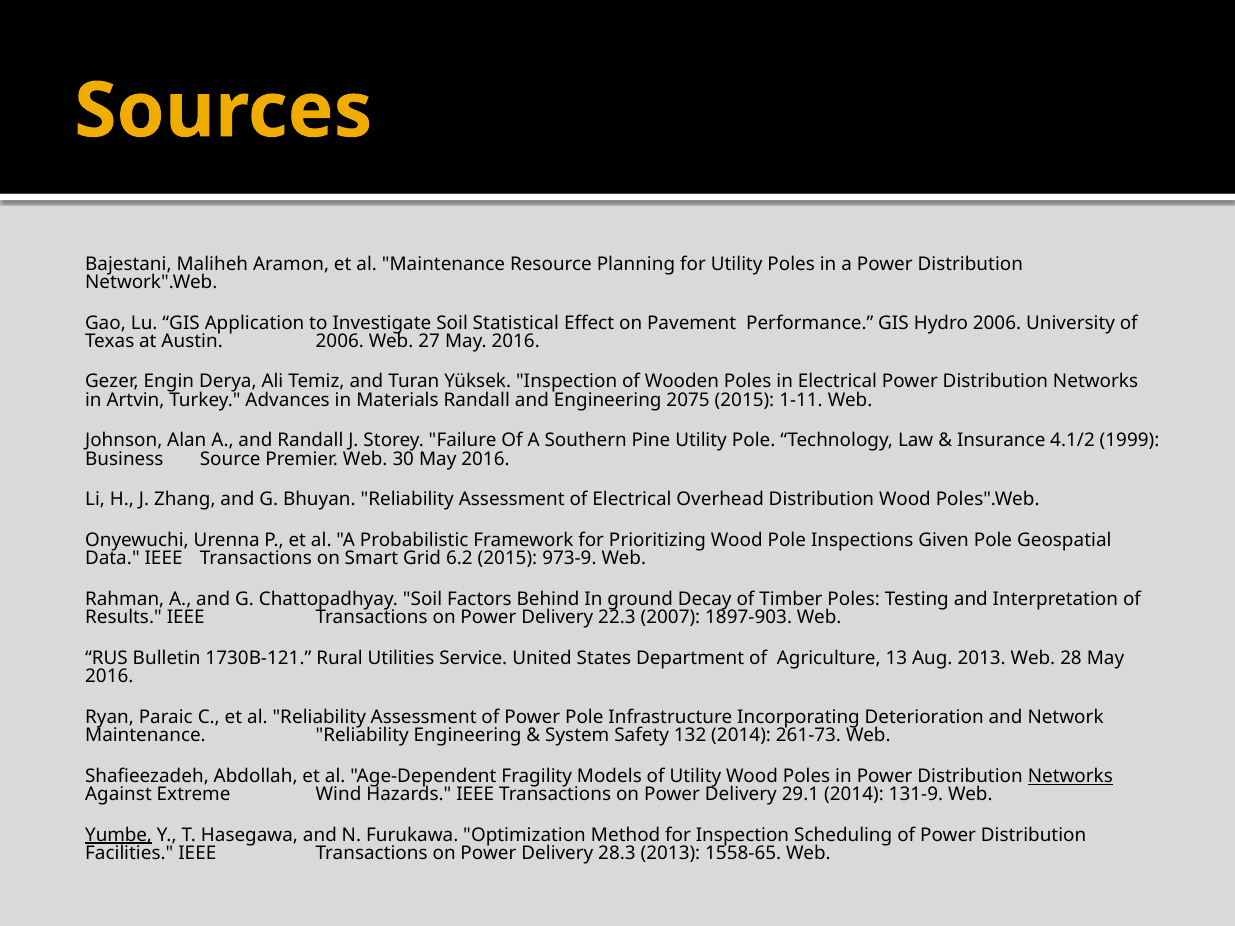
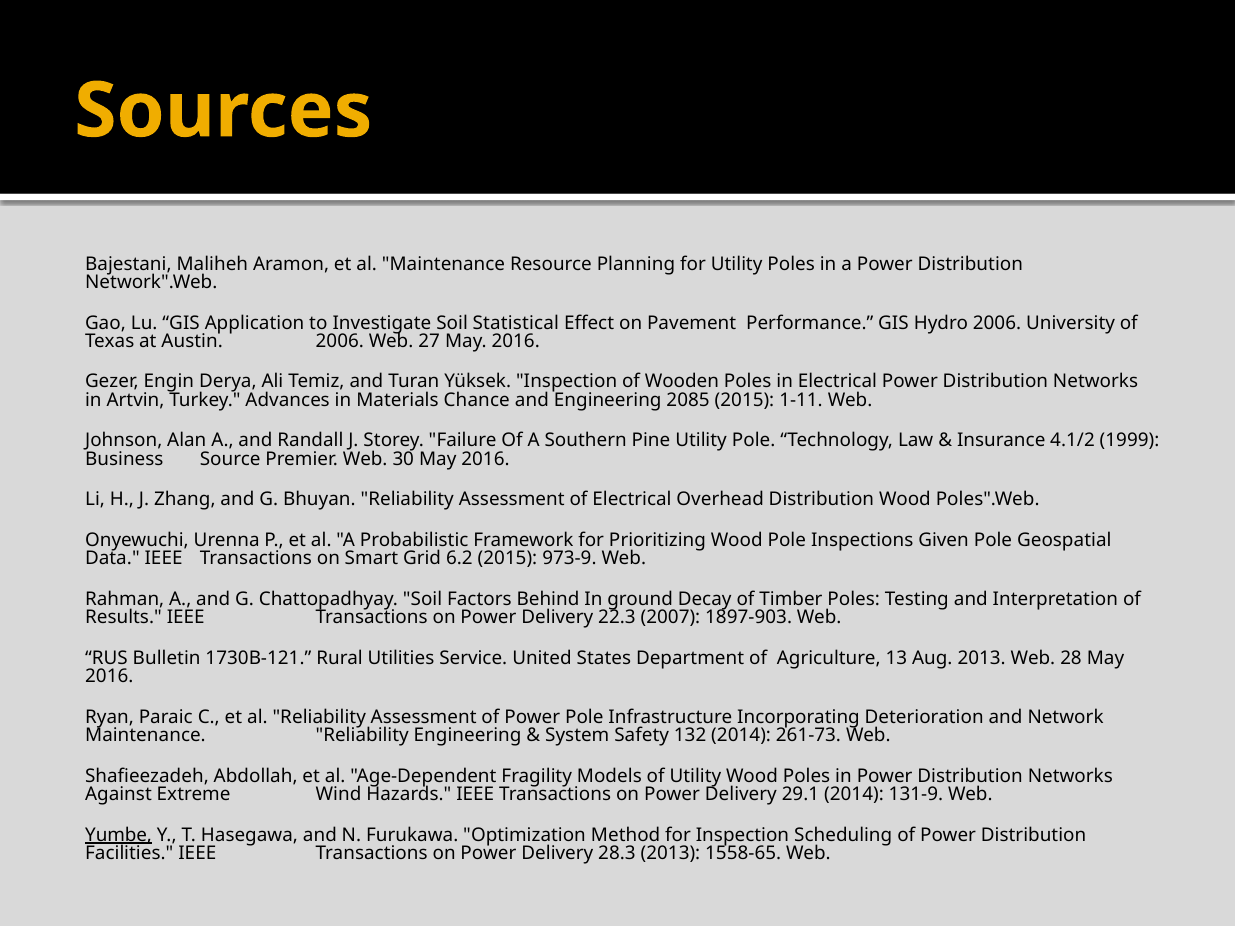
Materials Randall: Randall -> Chance
2075: 2075 -> 2085
Networks at (1070, 776) underline: present -> none
